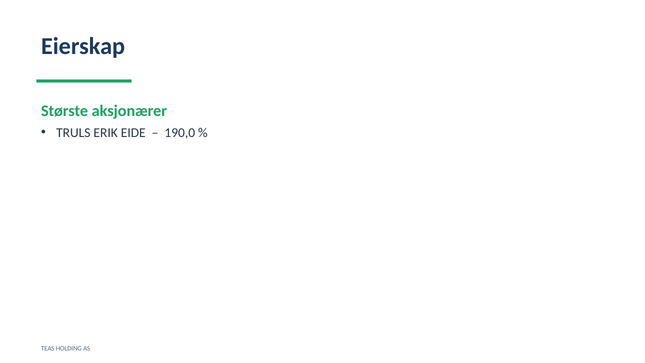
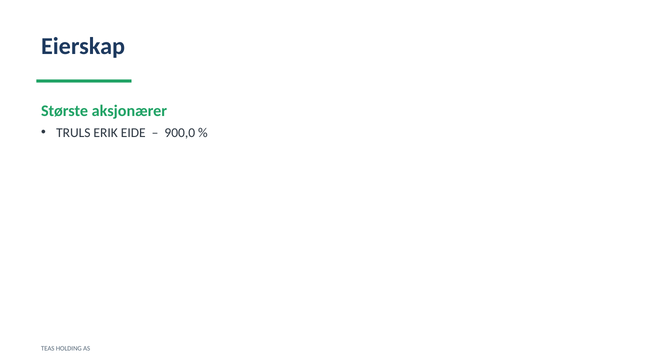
190,0: 190,0 -> 900,0
